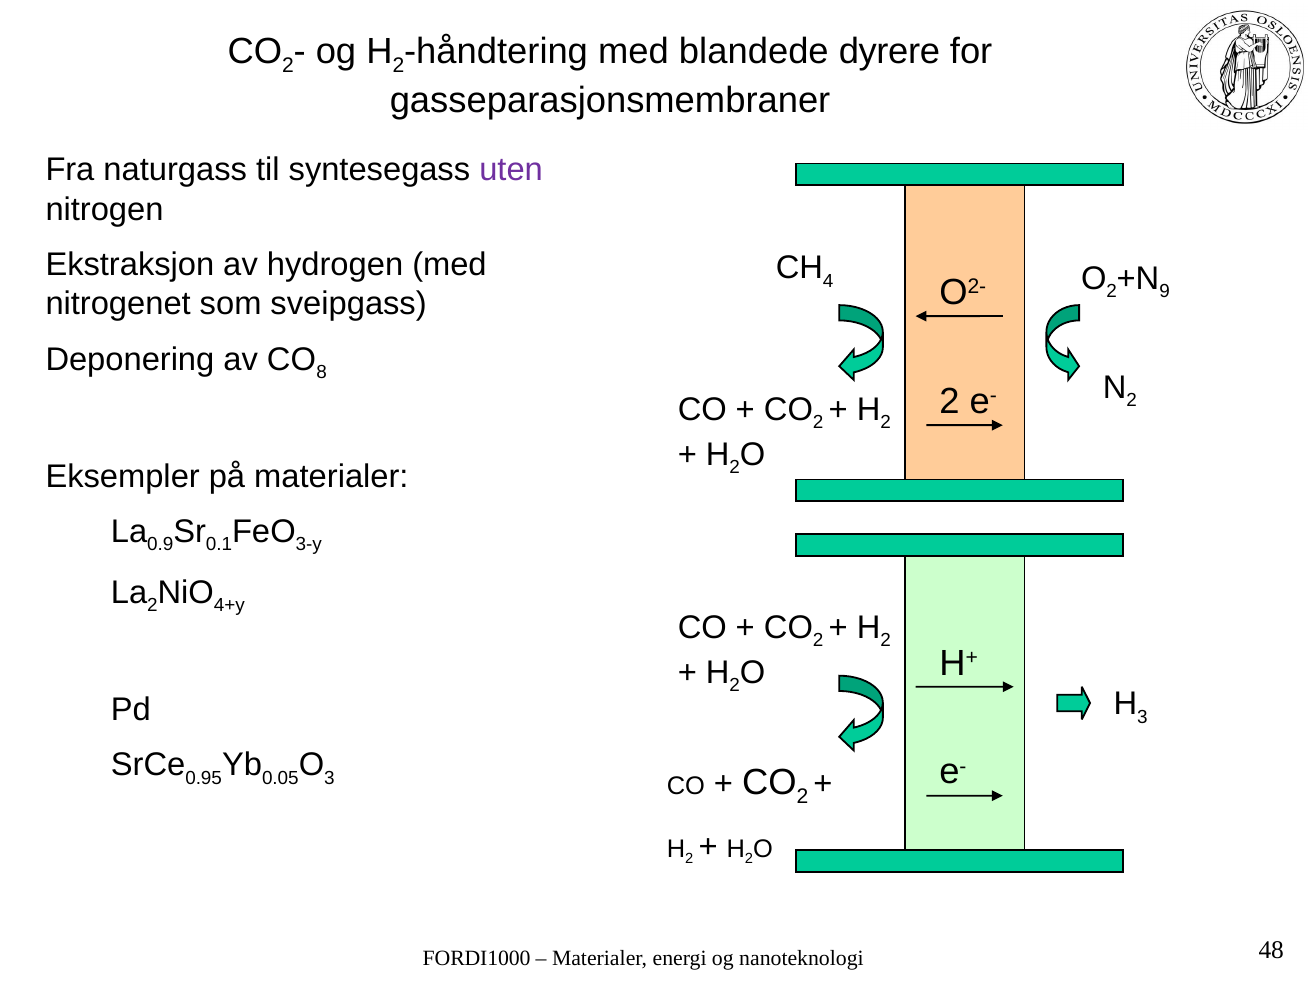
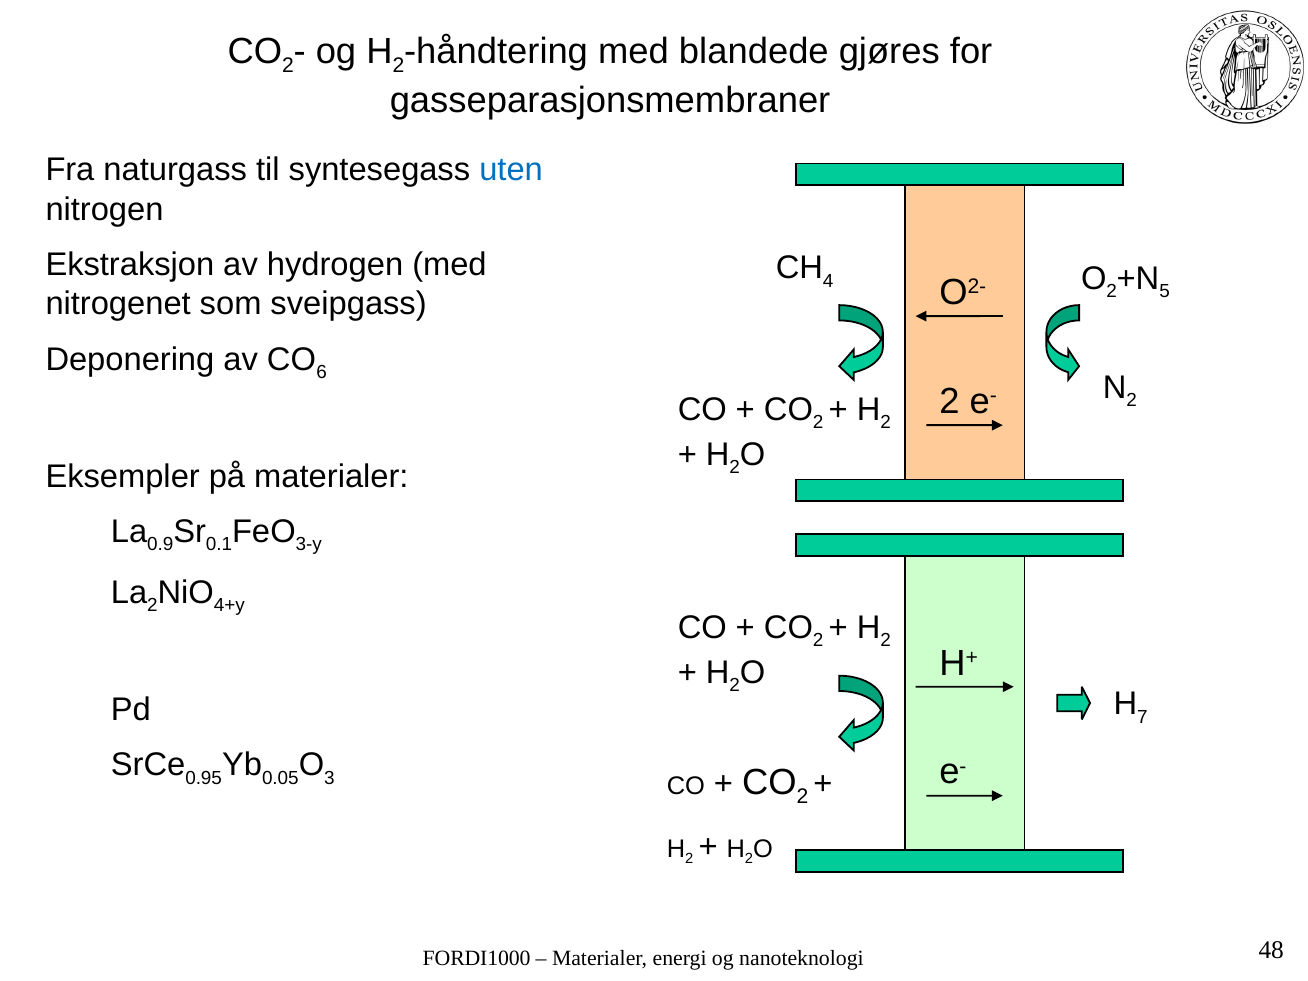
dyrere: dyrere -> gjøres
uten colour: purple -> blue
9: 9 -> 5
8: 8 -> 6
3 at (1142, 717): 3 -> 7
